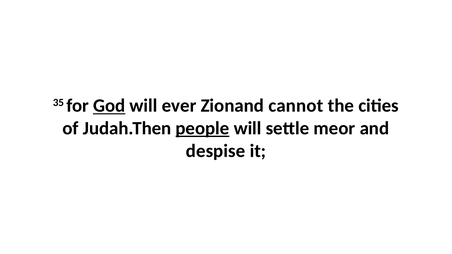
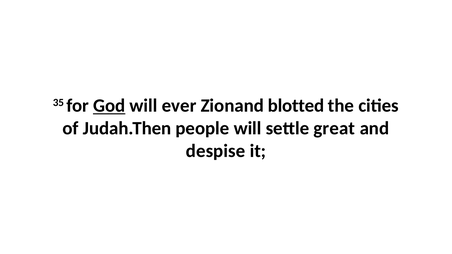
cannot: cannot -> blotted
people underline: present -> none
meor: meor -> great
